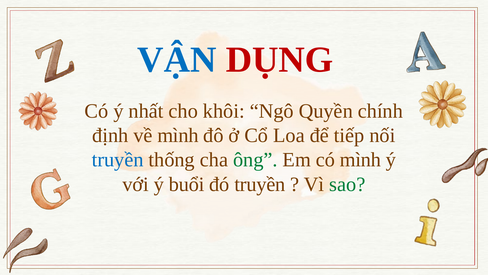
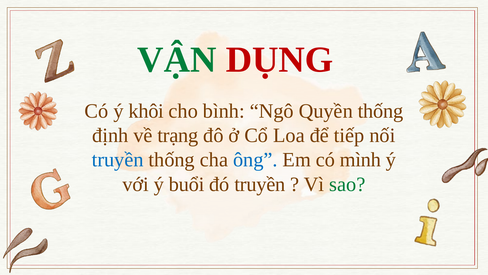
VẬN colour: blue -> green
nhất: nhất -> khôi
khôi: khôi -> bình
Quyền chính: chính -> thống
về mình: mình -> trạng
ông colour: green -> blue
